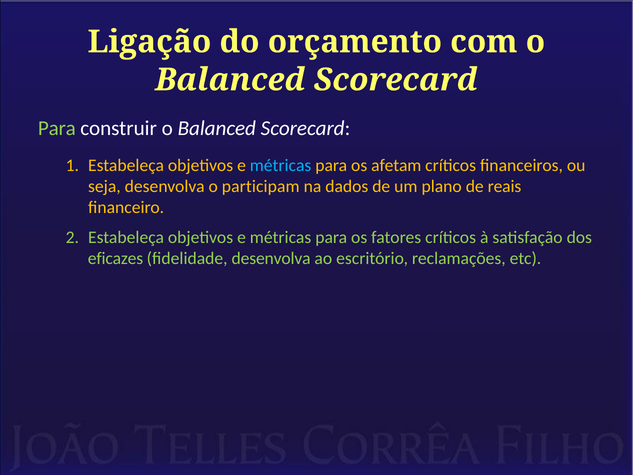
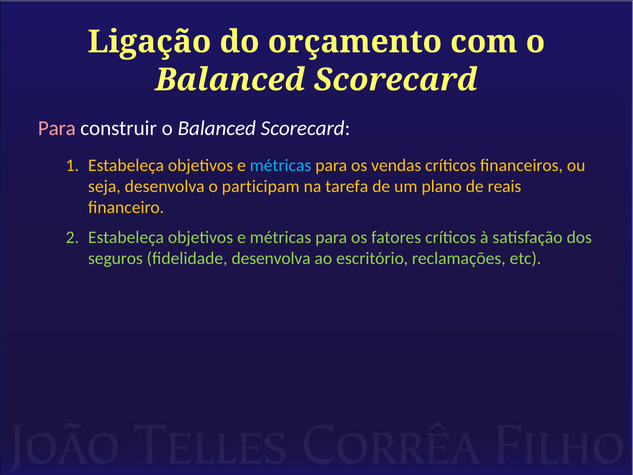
Para at (57, 128) colour: light green -> pink
afetam: afetam -> vendas
dados: dados -> tarefa
eficazes: eficazes -> seguros
